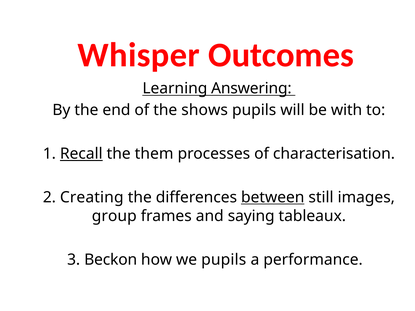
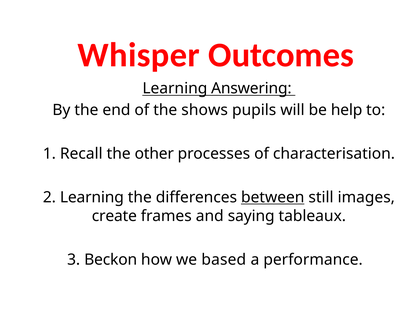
with: with -> help
Recall underline: present -> none
them: them -> other
2 Creating: Creating -> Learning
group: group -> create
we pupils: pupils -> based
